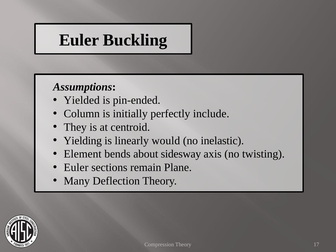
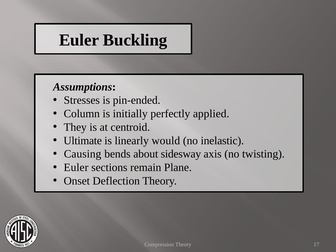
Yielded: Yielded -> Stresses
include: include -> applied
Yielding: Yielding -> Ultimate
Element: Element -> Causing
Many: Many -> Onset
